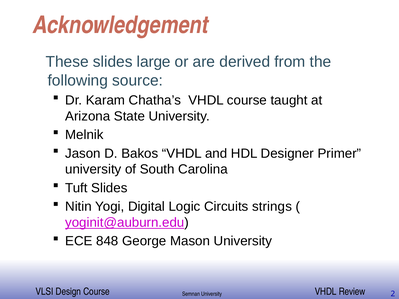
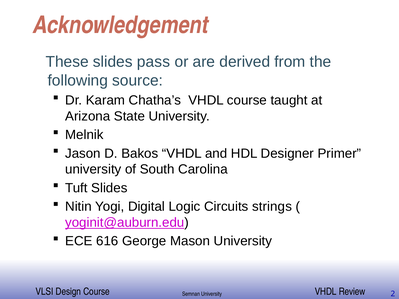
large: large -> pass
848: 848 -> 616
